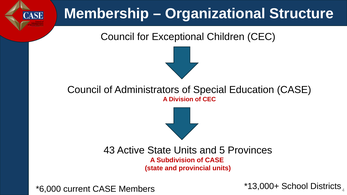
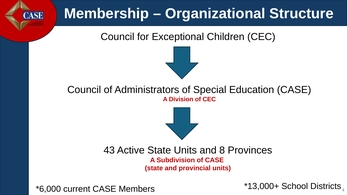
5: 5 -> 8
